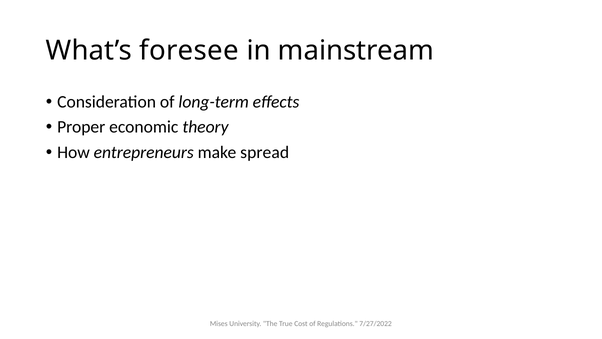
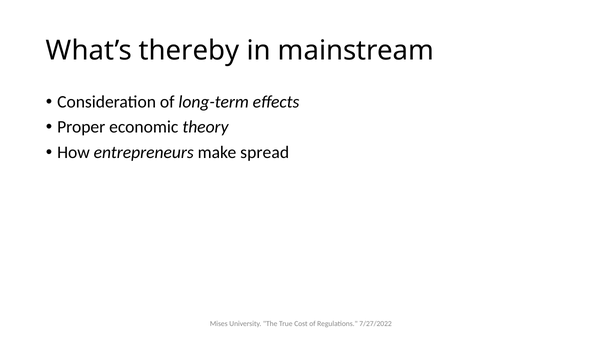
foresee: foresee -> thereby
